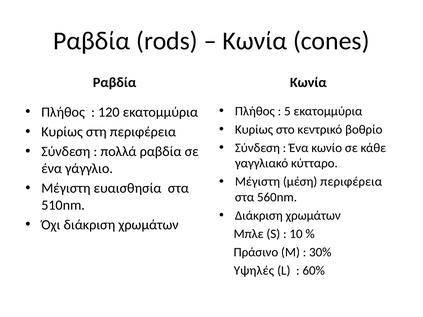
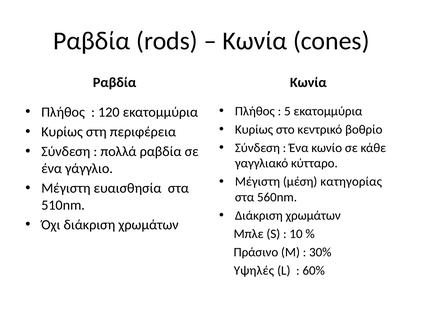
μέση περιφέρεια: περιφέρεια -> κατηγορίας
